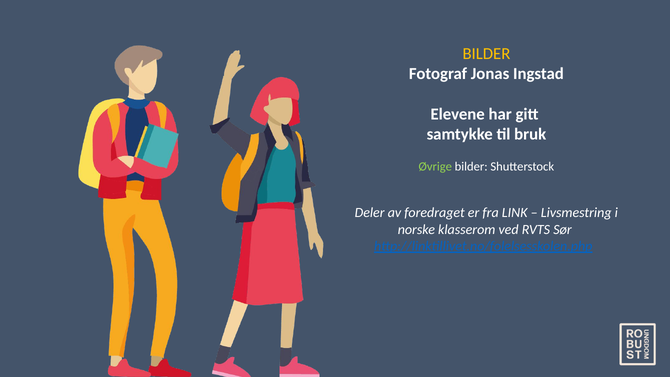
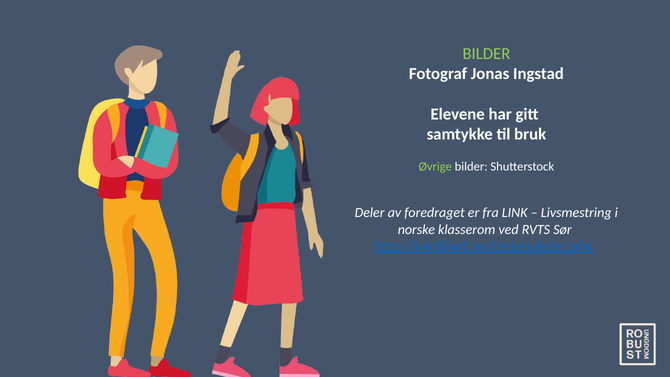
BILDER at (486, 54) colour: yellow -> light green
